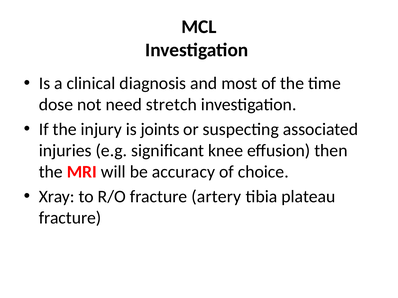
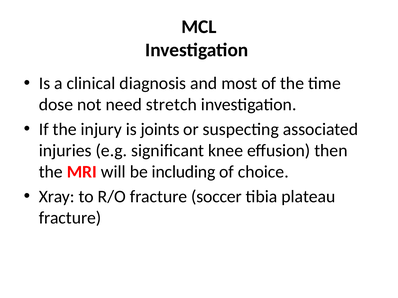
accuracy: accuracy -> including
artery: artery -> soccer
